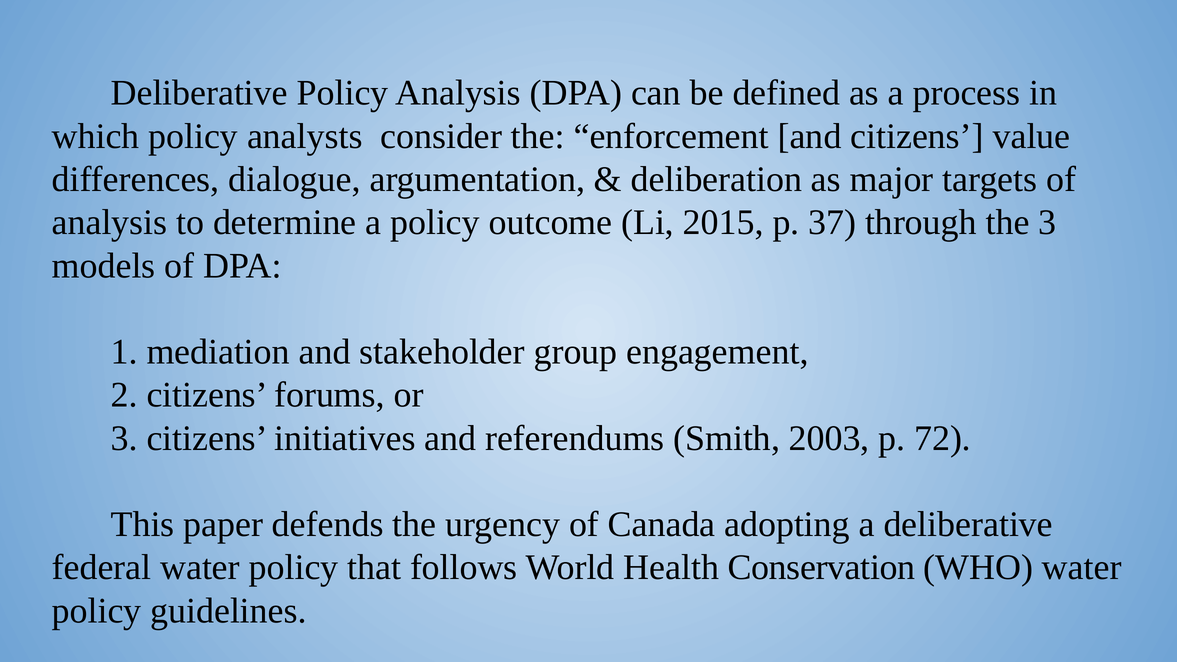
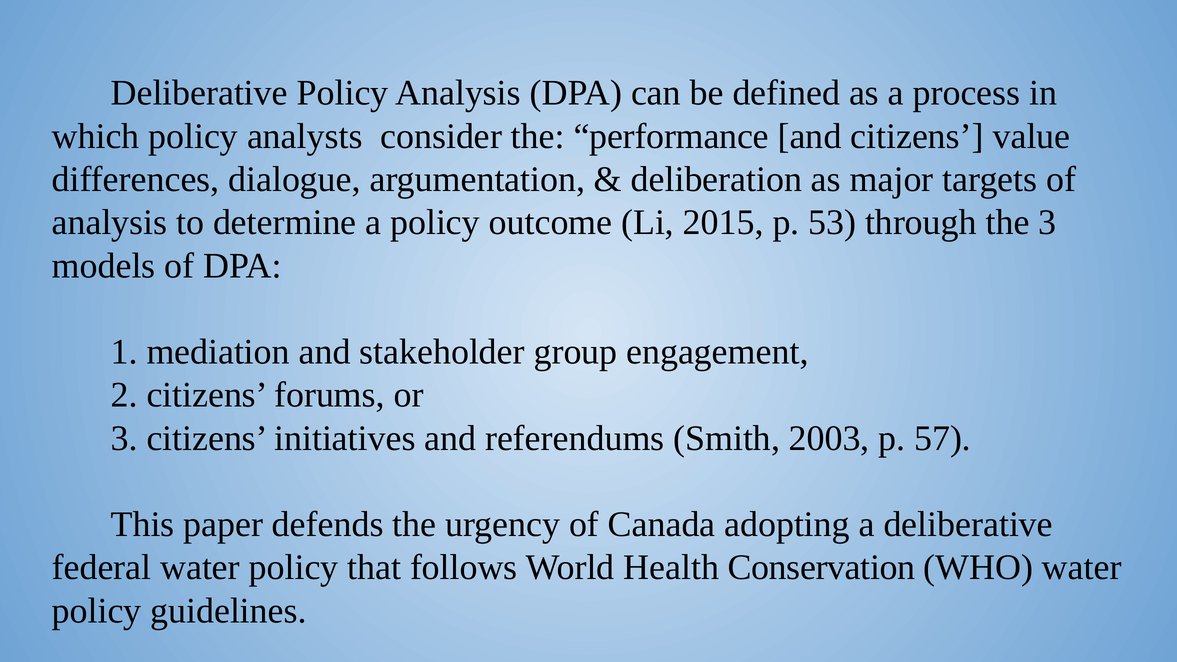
enforcement: enforcement -> performance
37: 37 -> 53
72: 72 -> 57
